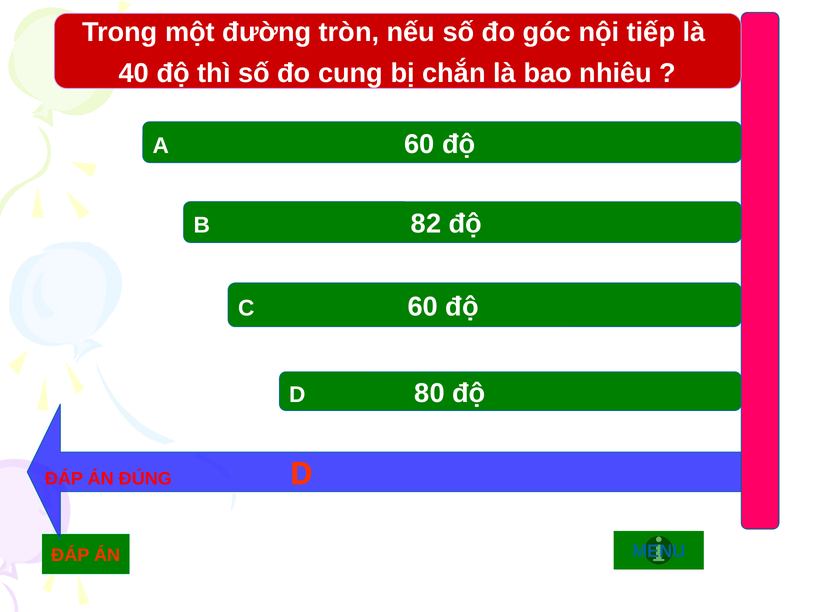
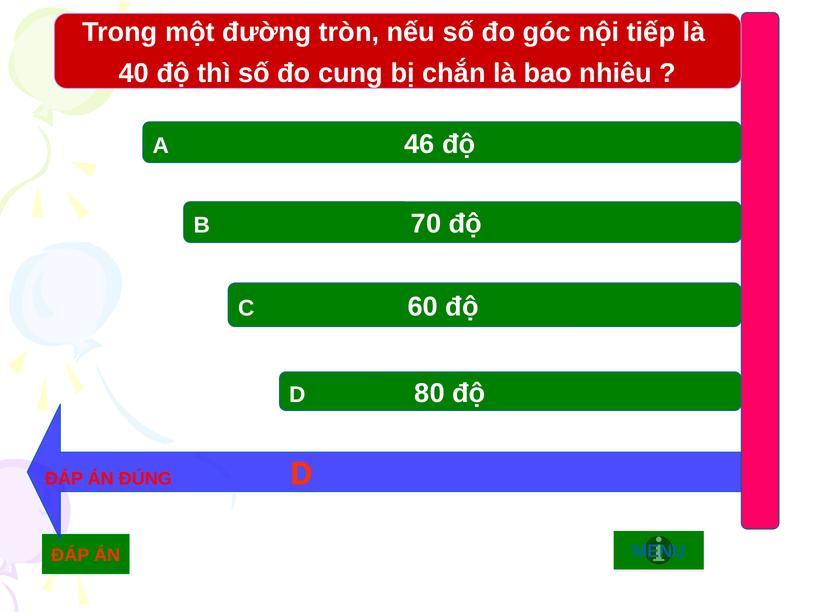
A 60: 60 -> 46
82: 82 -> 70
